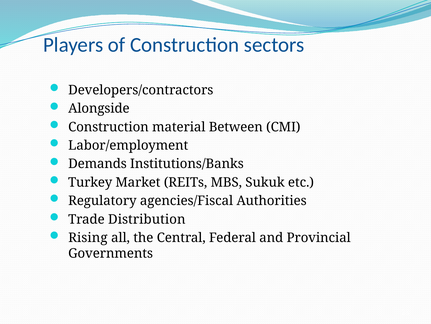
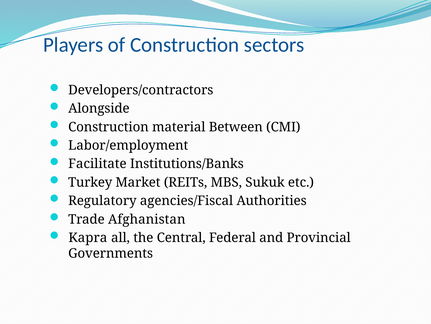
Demands: Demands -> Facilitate
Distribution: Distribution -> Afghanistan
Rising: Rising -> Kapra
